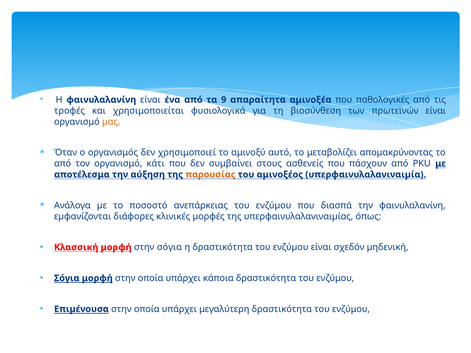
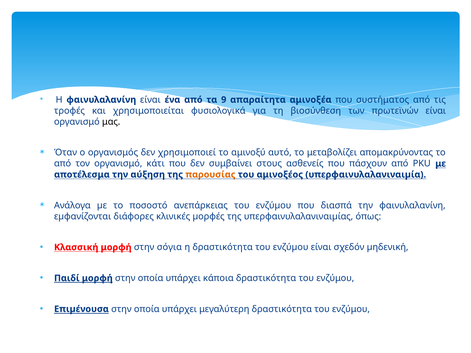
παθολογικές: παθολογικές -> συστήματος
μας colour: orange -> black
Σόγια at (67, 278): Σόγια -> Παιδί
